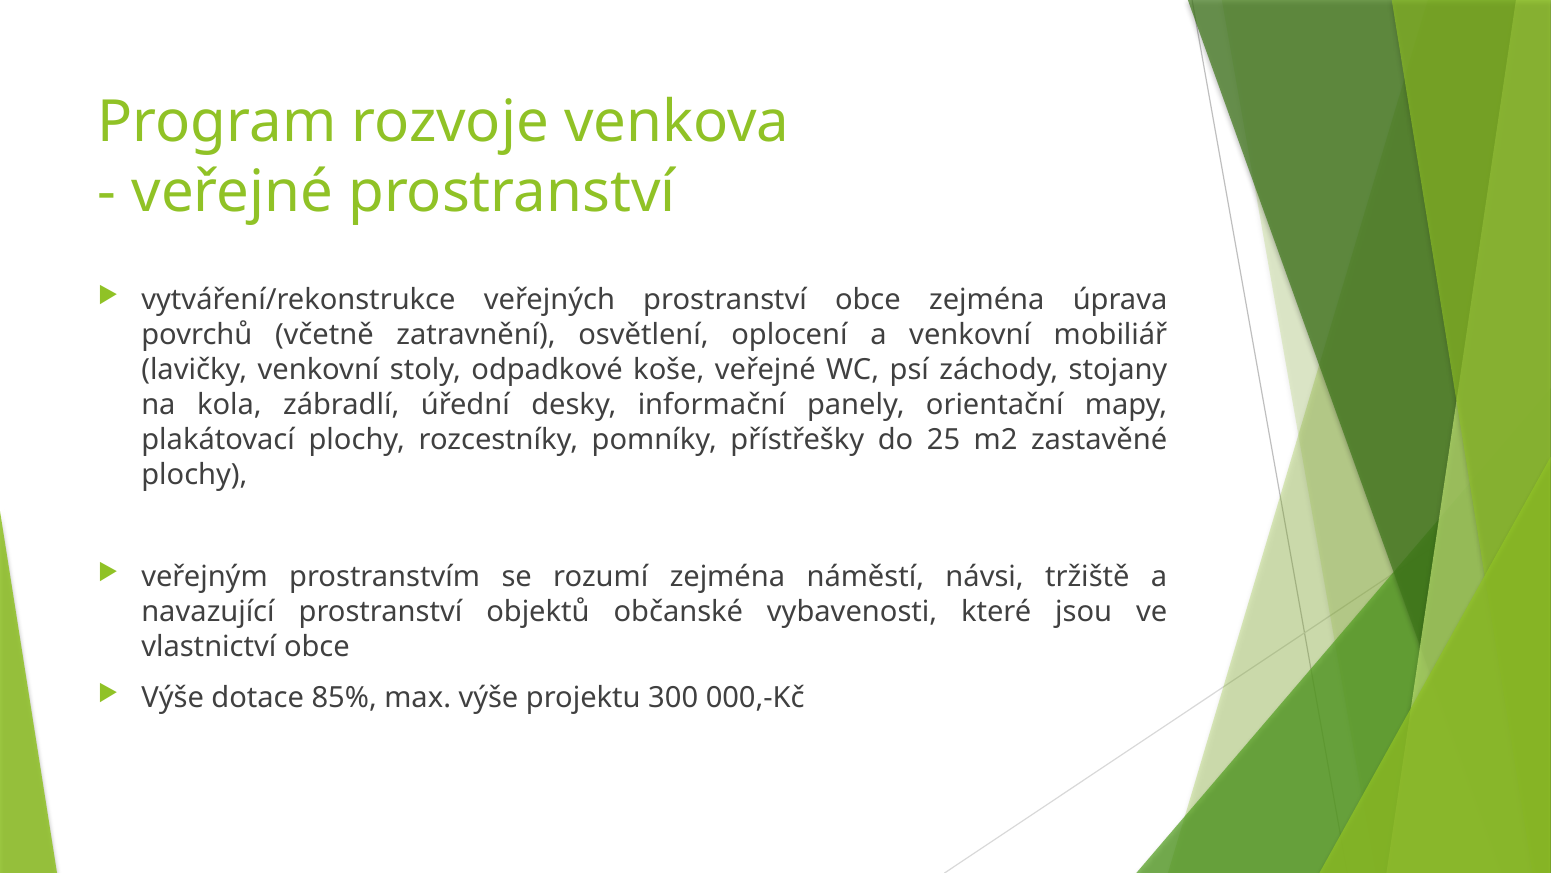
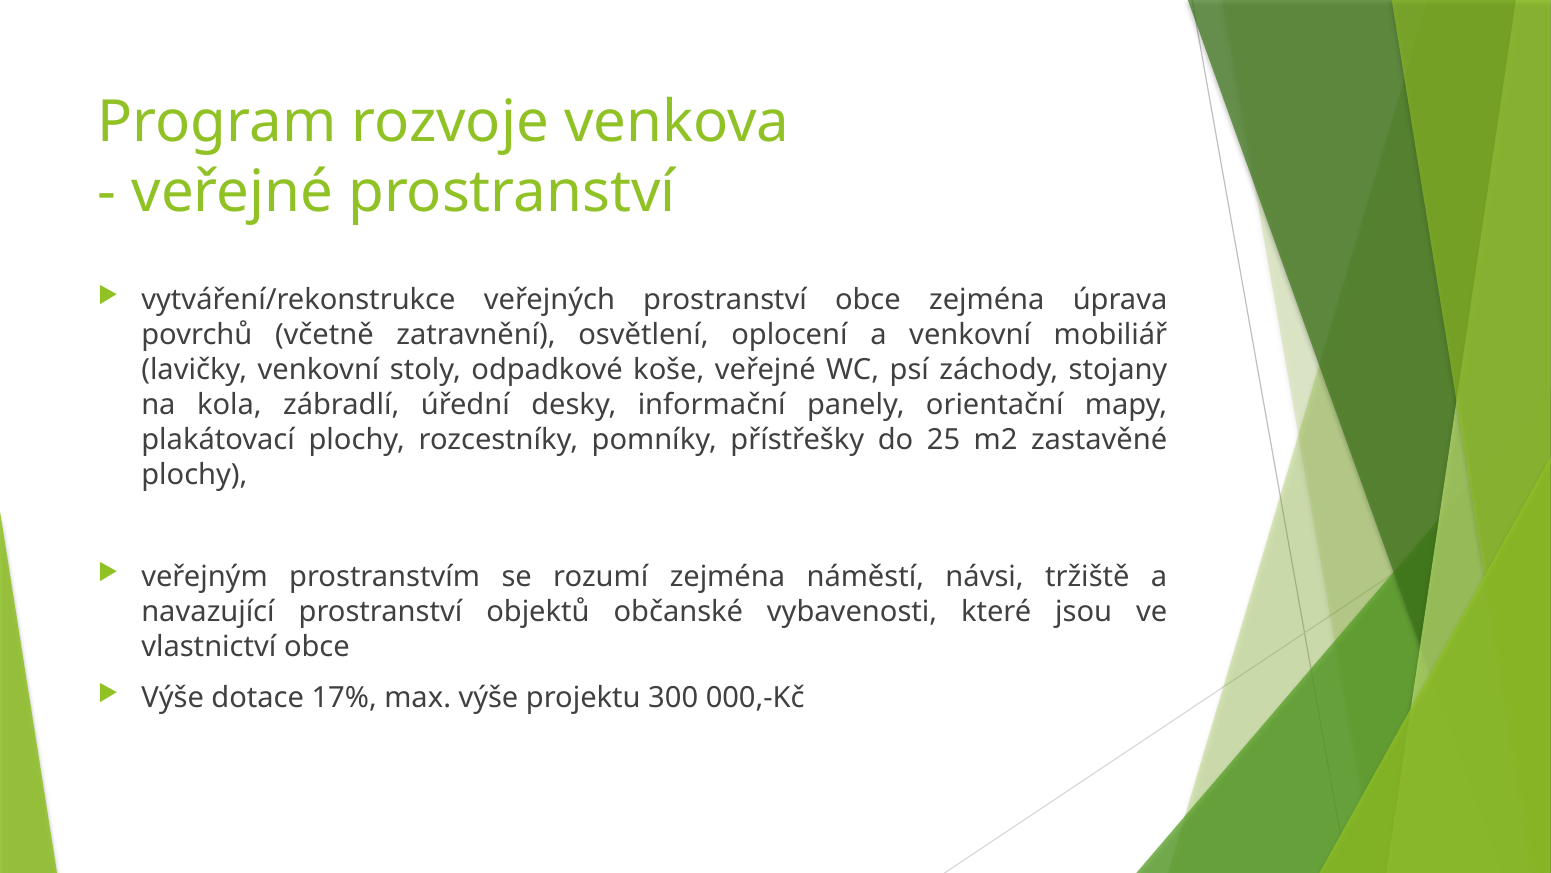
85%: 85% -> 17%
